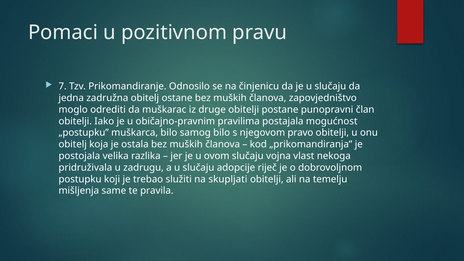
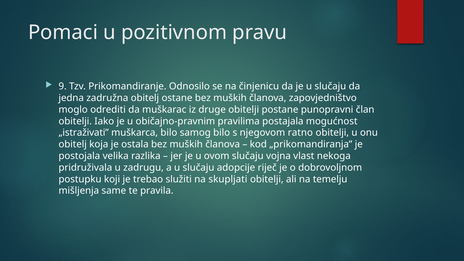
7: 7 -> 9
„postupku: „postupku -> „istraživati
pravo: pravo -> ratno
